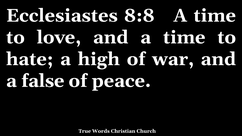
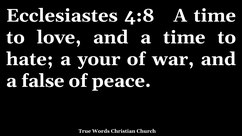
8:8: 8:8 -> 4:8
high: high -> your
